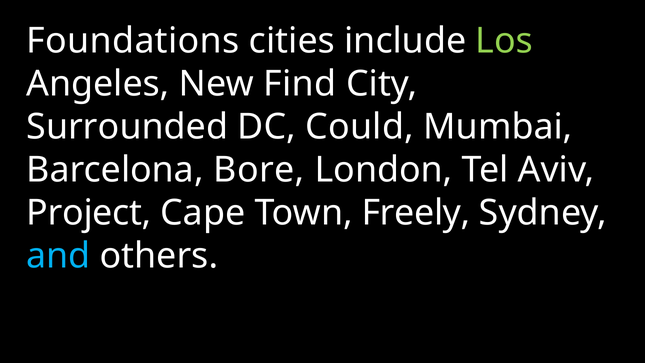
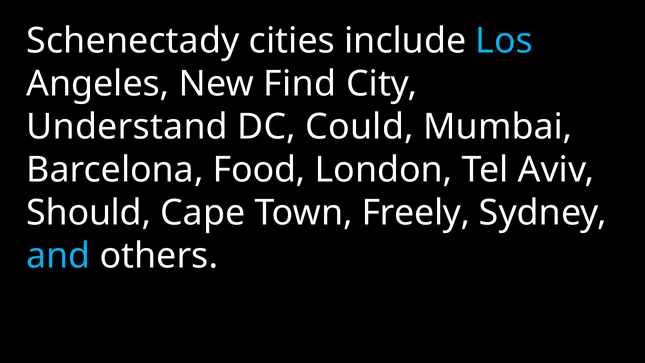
Foundations: Foundations -> Schenectady
Los colour: light green -> light blue
Surrounded: Surrounded -> Understand
Bore: Bore -> Food
Project: Project -> Should
